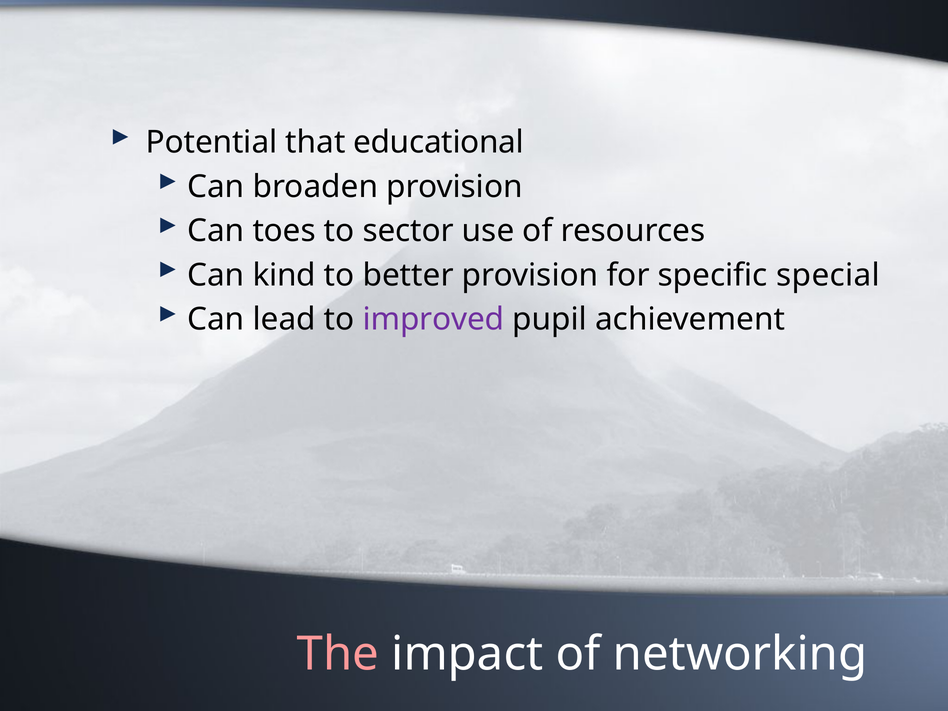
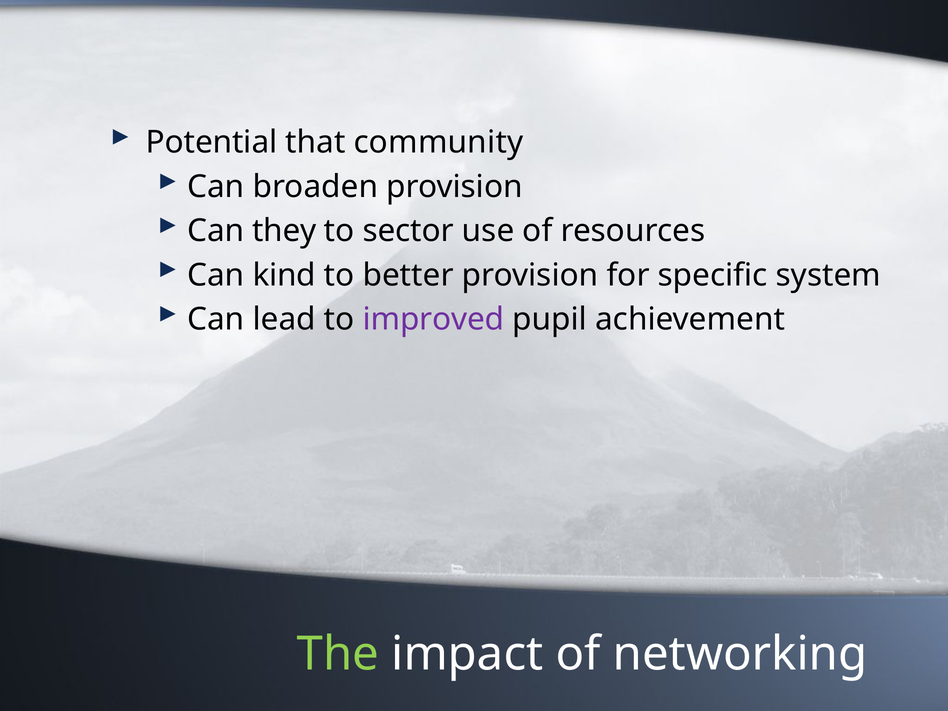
educational: educational -> community
toes: toes -> they
special: special -> system
The colour: pink -> light green
